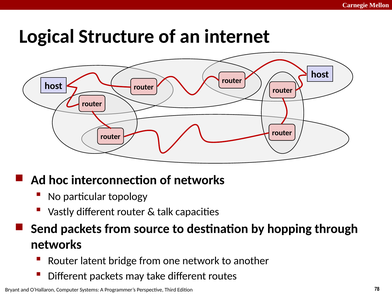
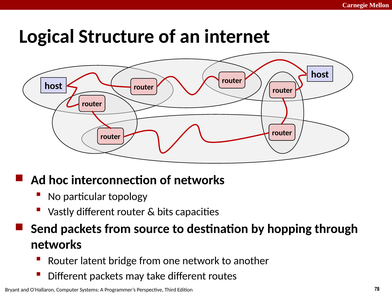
talk: talk -> bits
